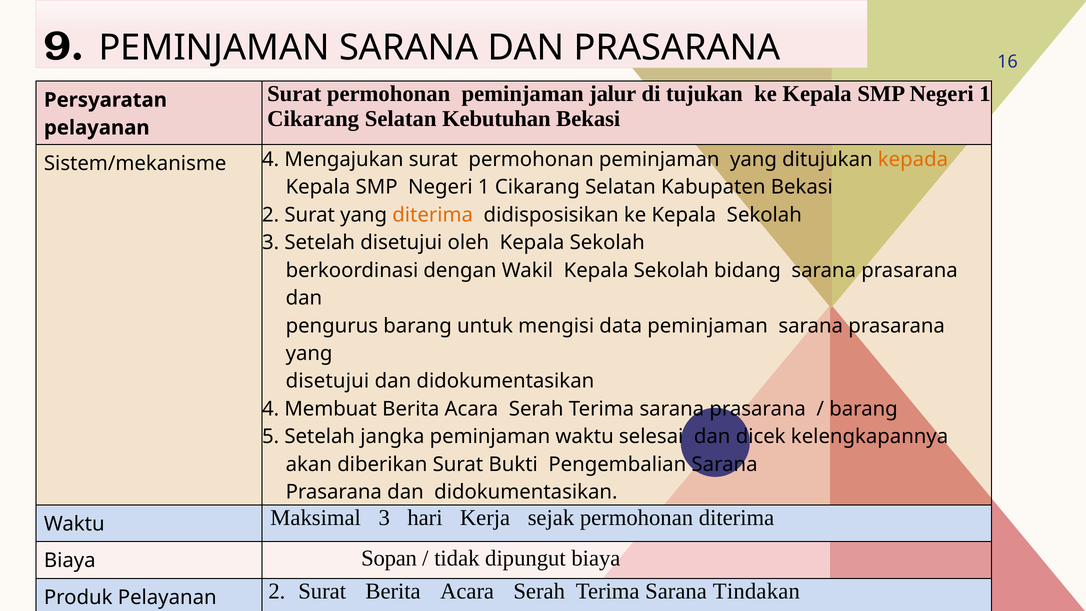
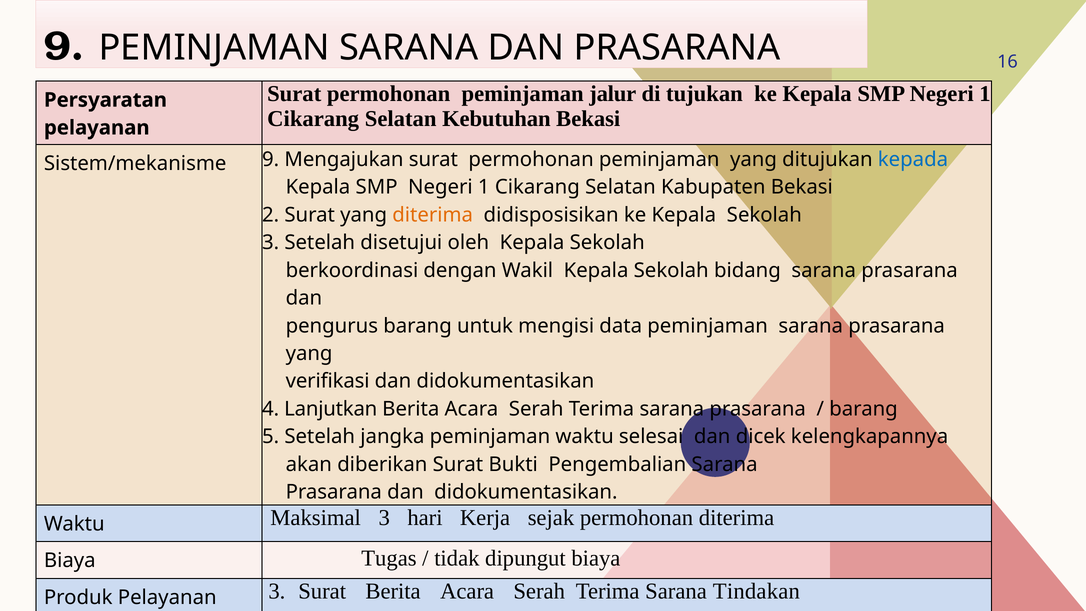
Sistem/mekanisme 4: 4 -> 9
kepada colour: orange -> blue
disetujui at (327, 381): disetujui -> verifikasi
Membuat: Membuat -> Lanjutkan
Sopan: Sopan -> Tugas
2 at (277, 591): 2 -> 3
